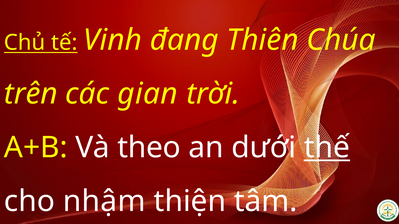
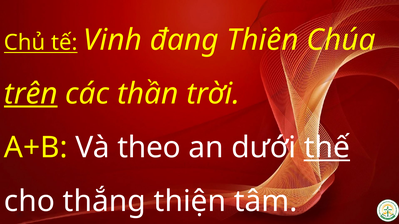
trên underline: none -> present
gian: gian -> thần
nhậm: nhậm -> thắng
